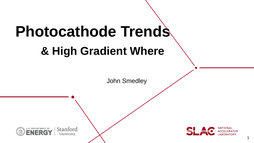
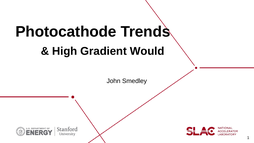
Where: Where -> Would
